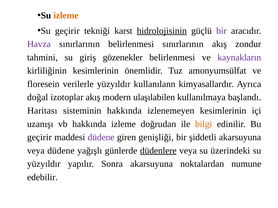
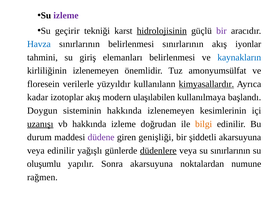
izleme at (66, 16) colour: orange -> purple
Havza colour: purple -> blue
zondur: zondur -> iyonlar
gözenekler: gözenekler -> elemanları
kaynakların colour: purple -> blue
kirliliğinin kesimlerinin: kesimlerinin -> izlenemeyen
kimyasallardır underline: none -> present
doğal: doğal -> kadar
Haritası: Haritası -> Doygun
uzanışı underline: none -> present
geçirir at (39, 138): geçirir -> durum
veya düdene: düdene -> edinilir
su üzerindeki: üzerindeki -> sınırlarının
yüzyıldır at (44, 164): yüzyıldır -> oluşumlu
edebilir: edebilir -> rağmen
